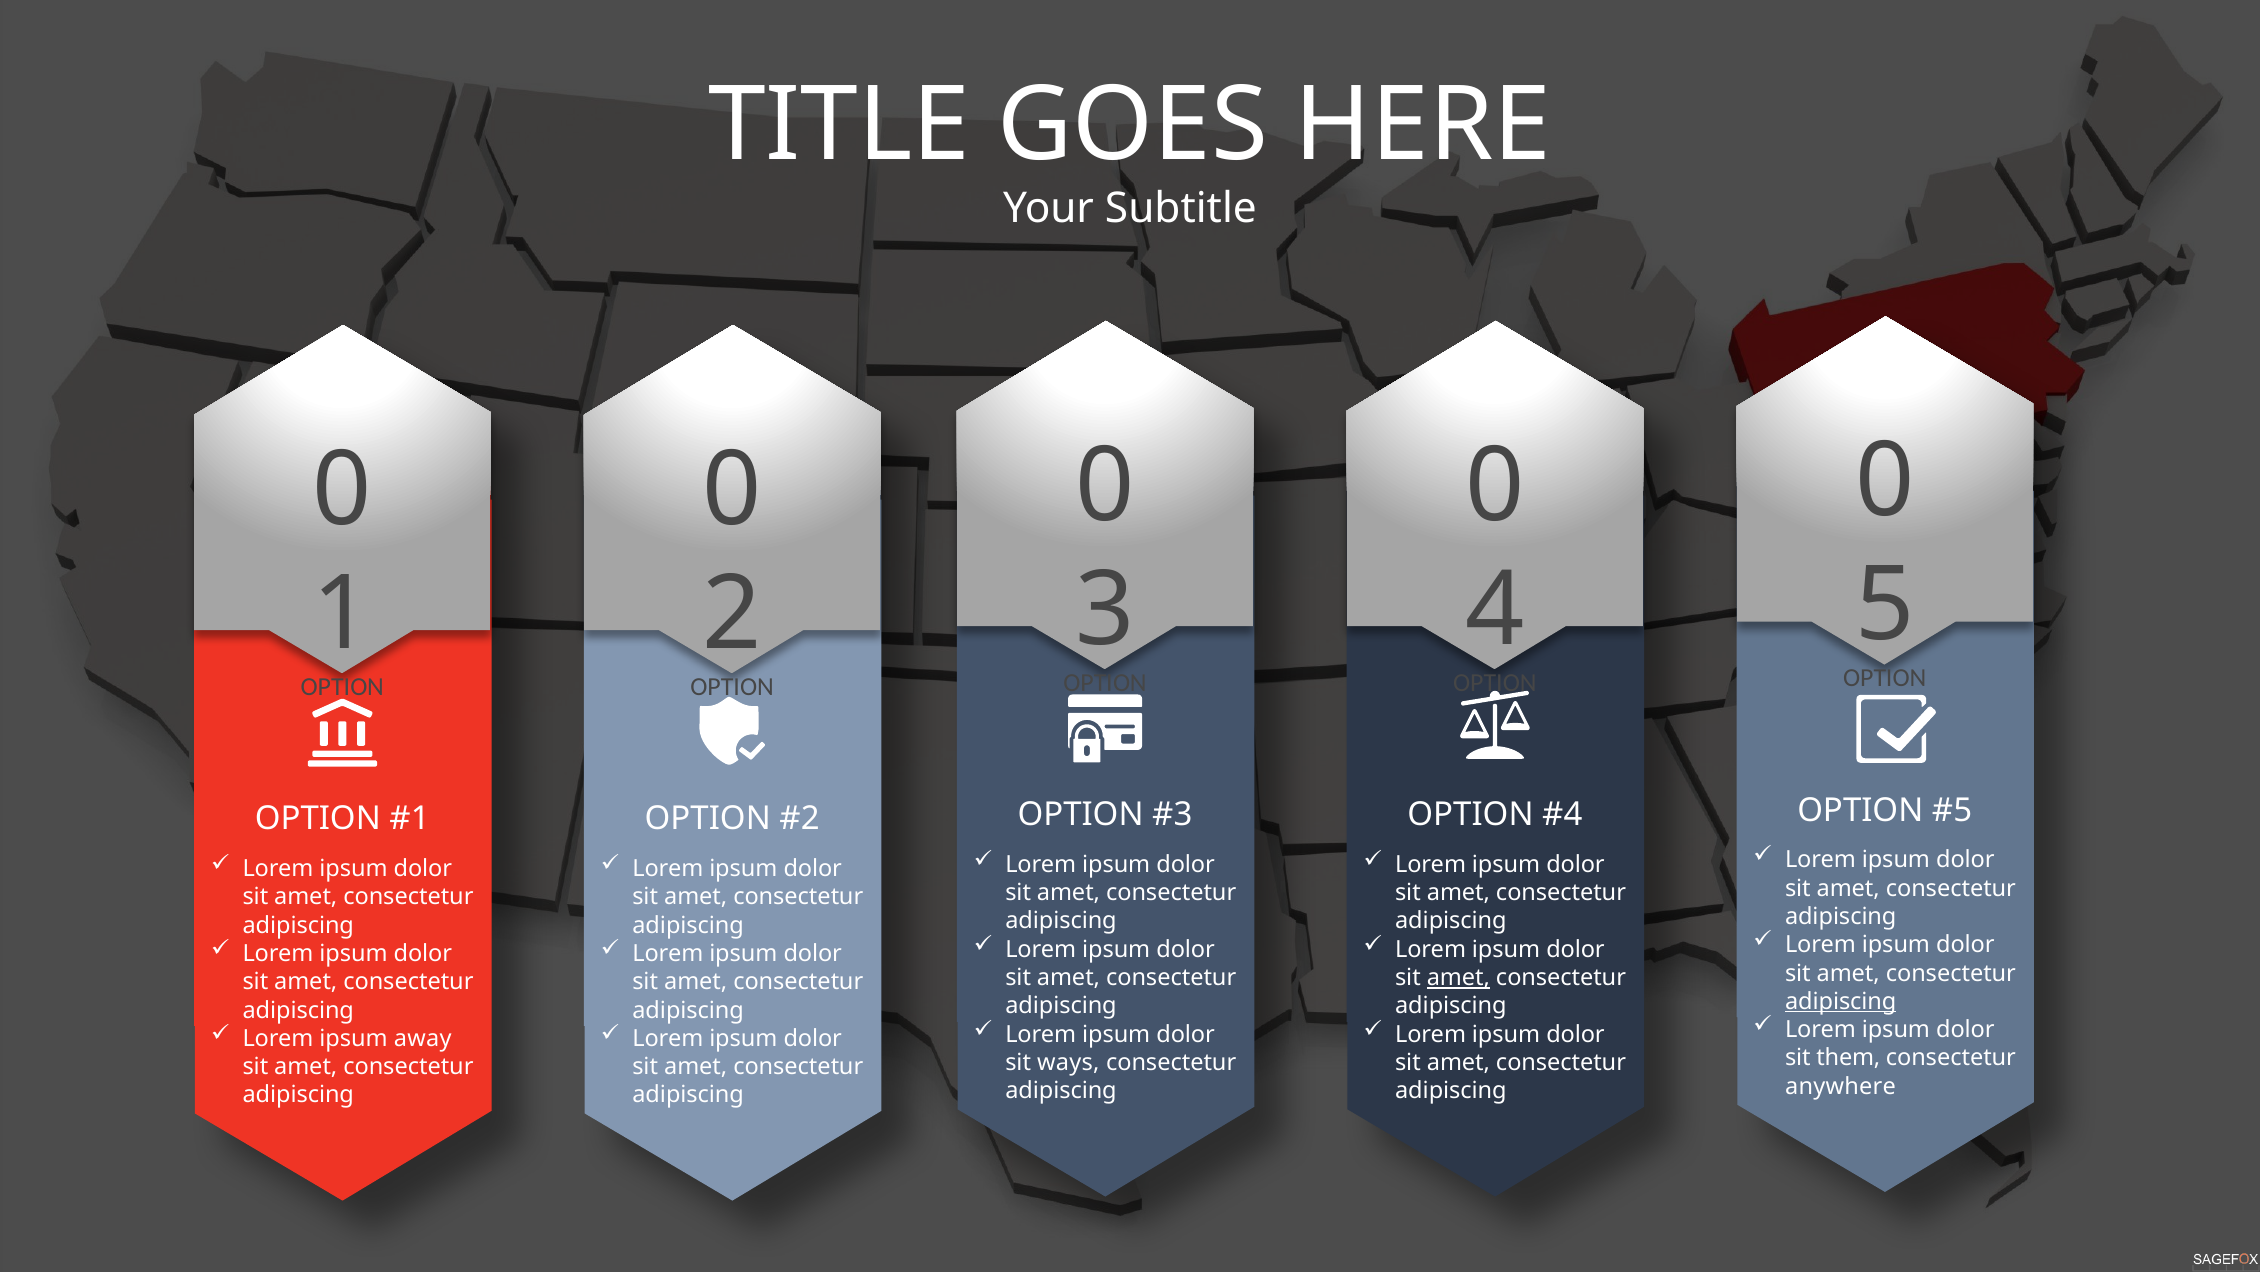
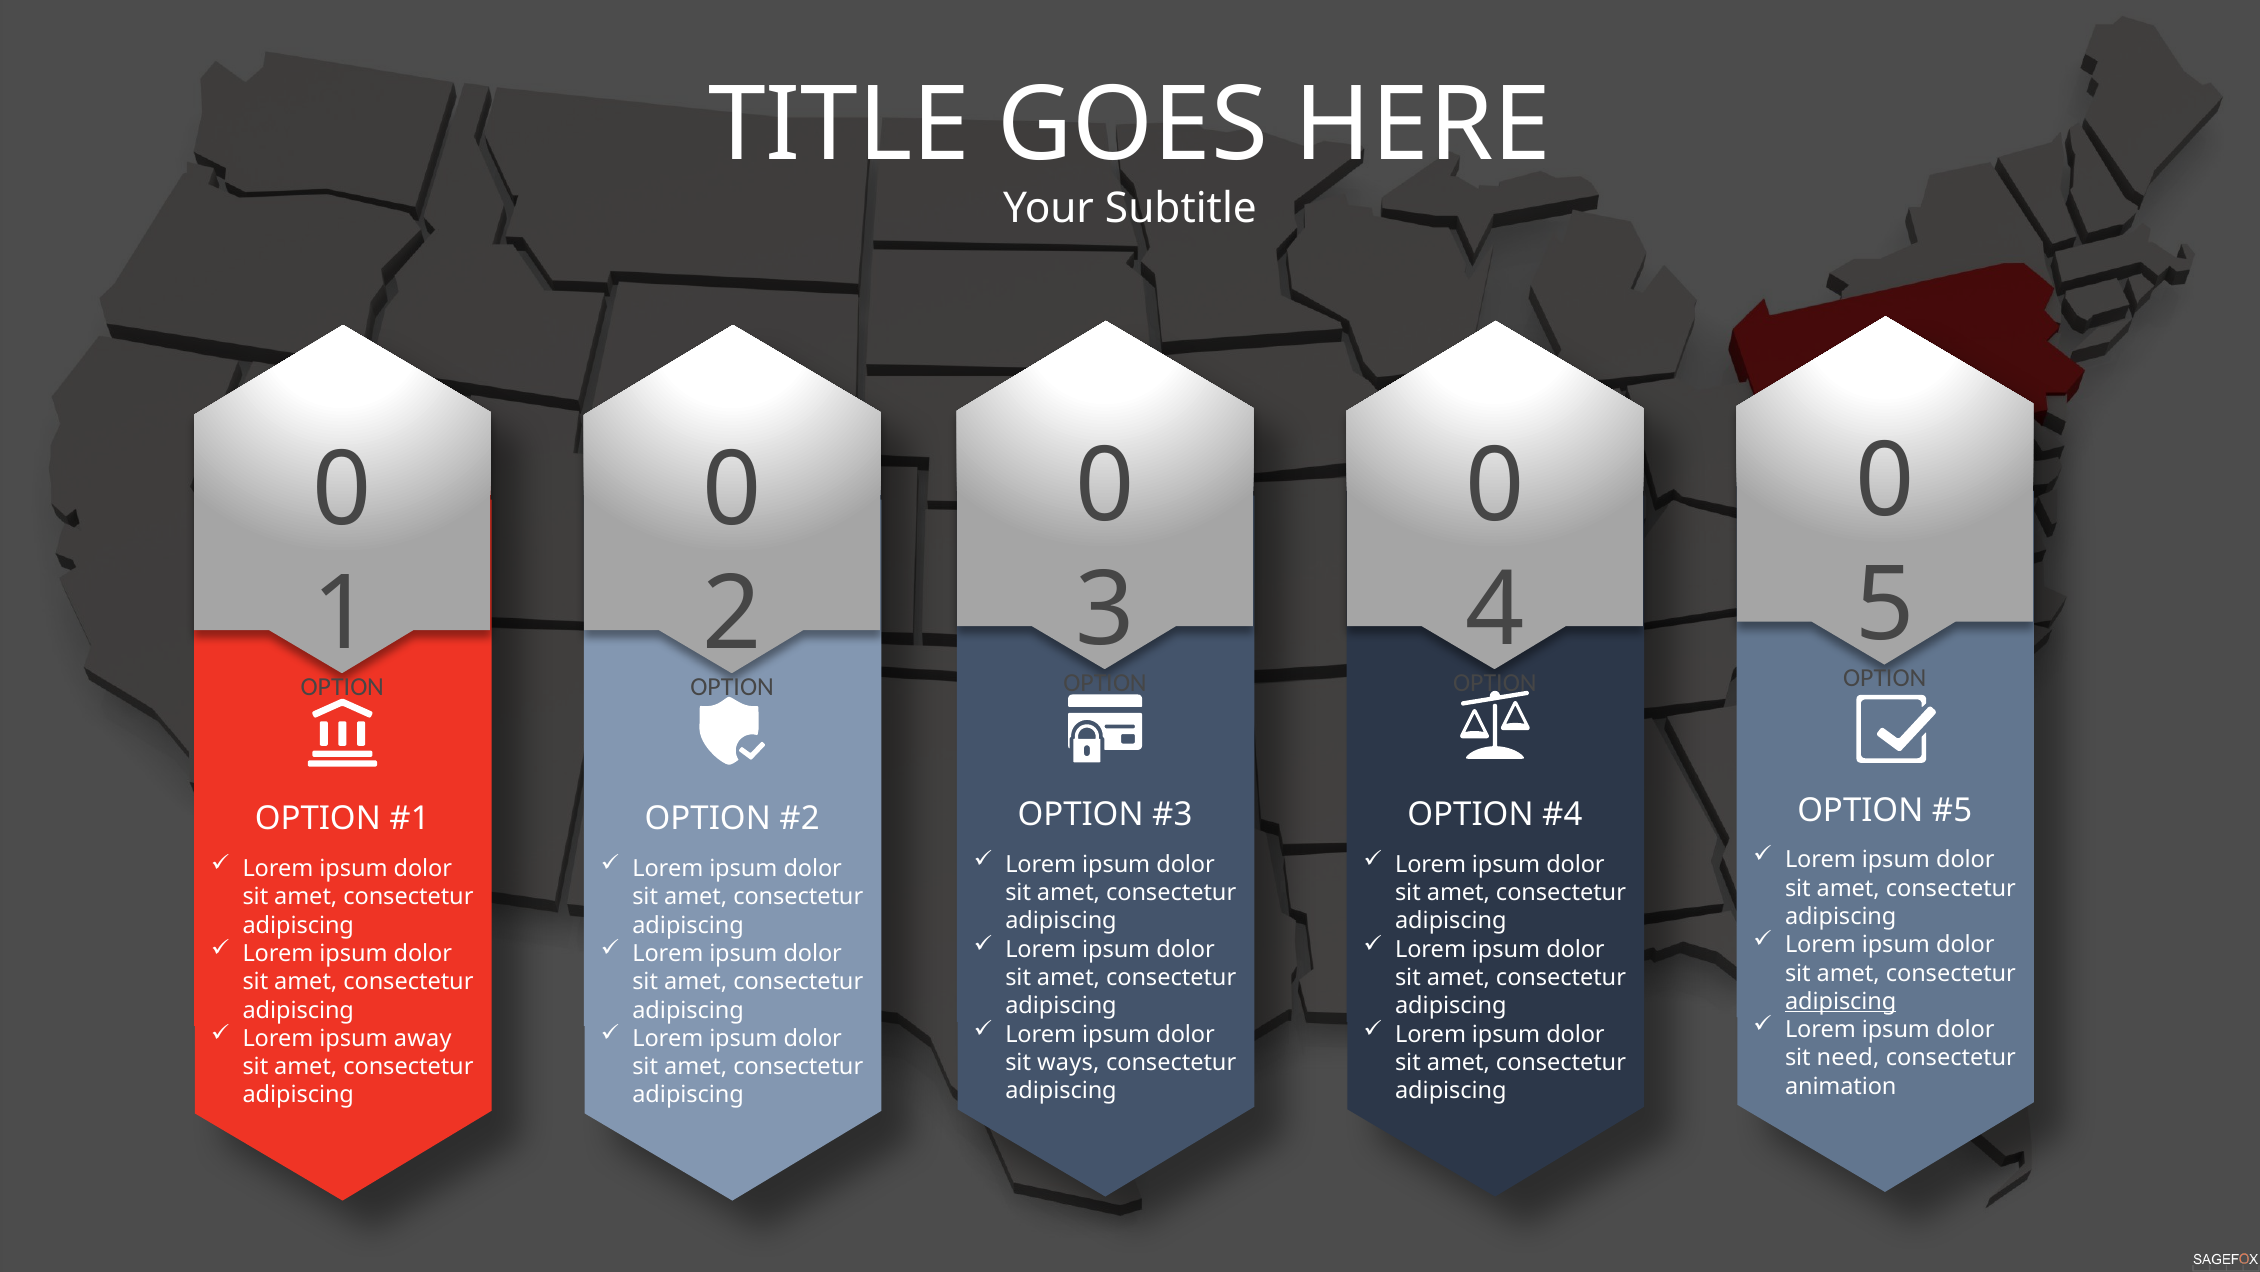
amet at (1458, 977) underline: present -> none
them: them -> need
anywhere: anywhere -> animation
